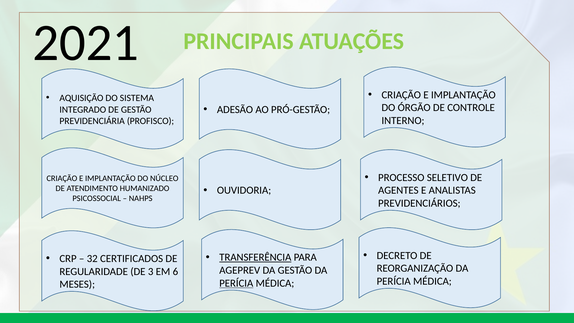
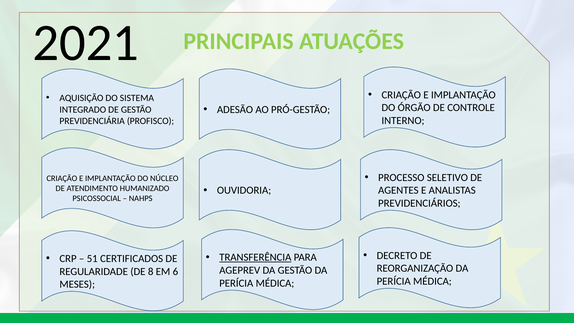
32: 32 -> 51
3: 3 -> 8
PERÍCIA at (236, 283) underline: present -> none
